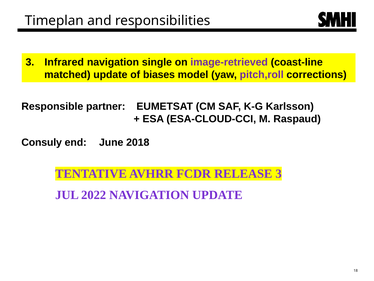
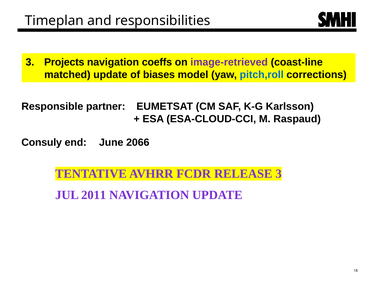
Infrared: Infrared -> Projects
single: single -> coeffs
pitch,roll colour: purple -> blue
2018: 2018 -> 2066
2022: 2022 -> 2011
